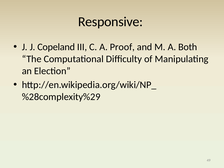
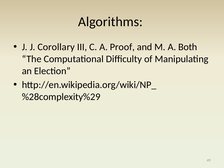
Responsive: Responsive -> Algorithms
Copeland: Copeland -> Corollary
